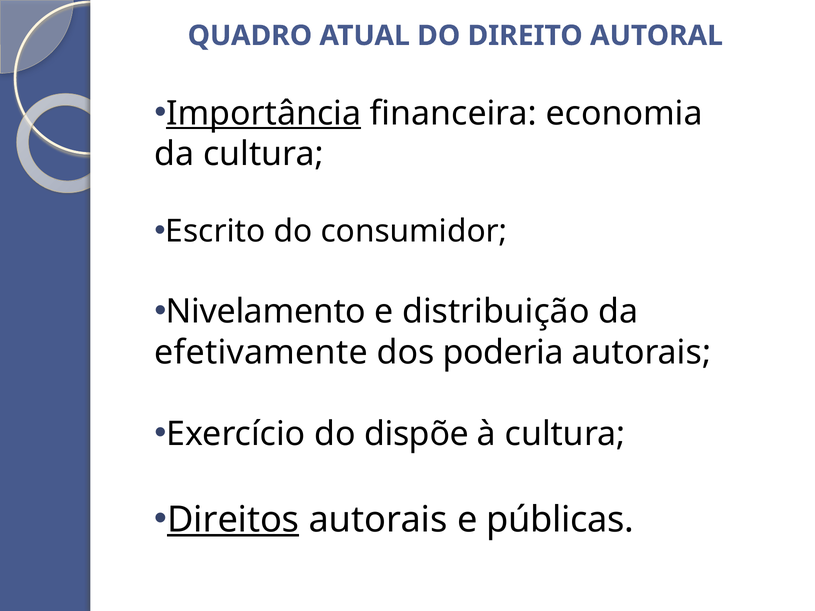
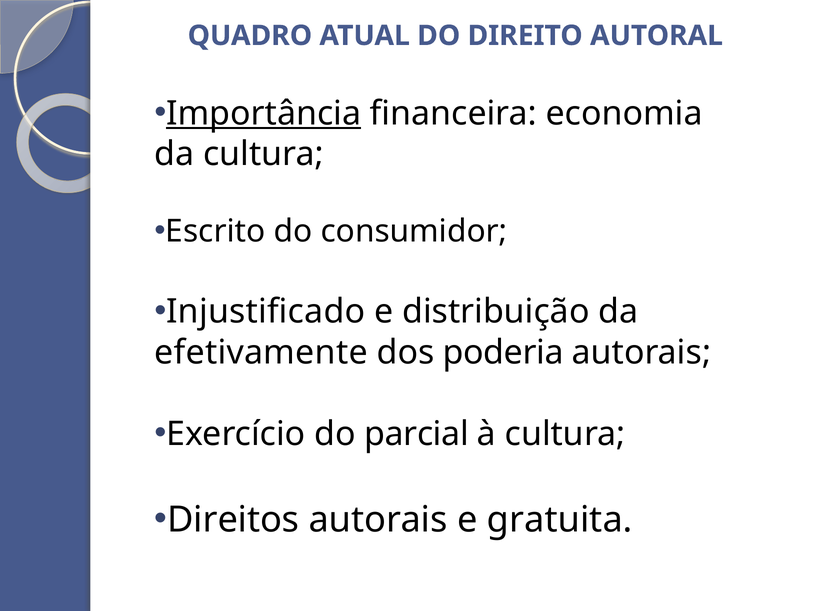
Nivelamento: Nivelamento -> Injustificado
dispõe: dispõe -> parcial
Direitos underline: present -> none
públicas: públicas -> gratuita
